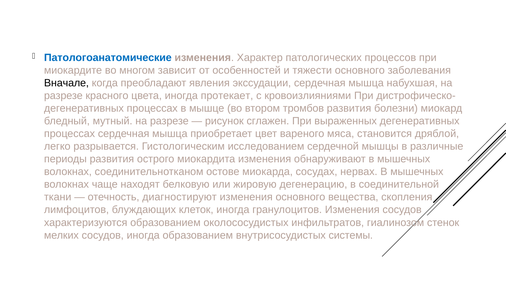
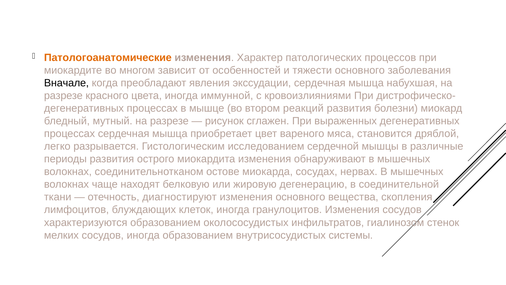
Патологоанатомические colour: blue -> orange
протекает: протекает -> иммунной
тромбов: тромбов -> реакций
